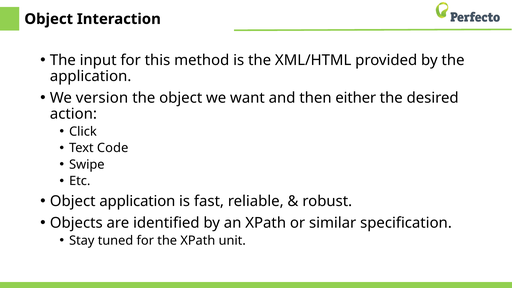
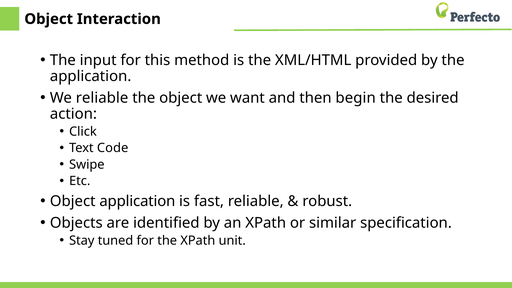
We version: version -> reliable
either: either -> begin
